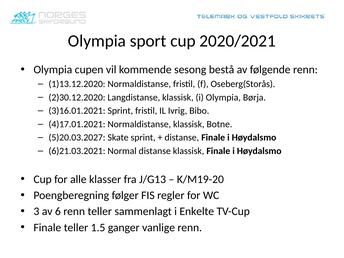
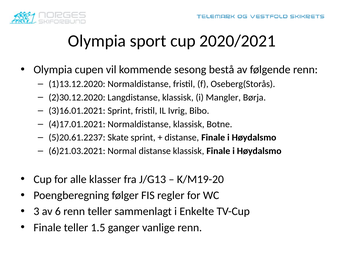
i Olympia: Olympia -> Mangler
5)20.03.2027: 5)20.03.2027 -> 5)20.61.2237
